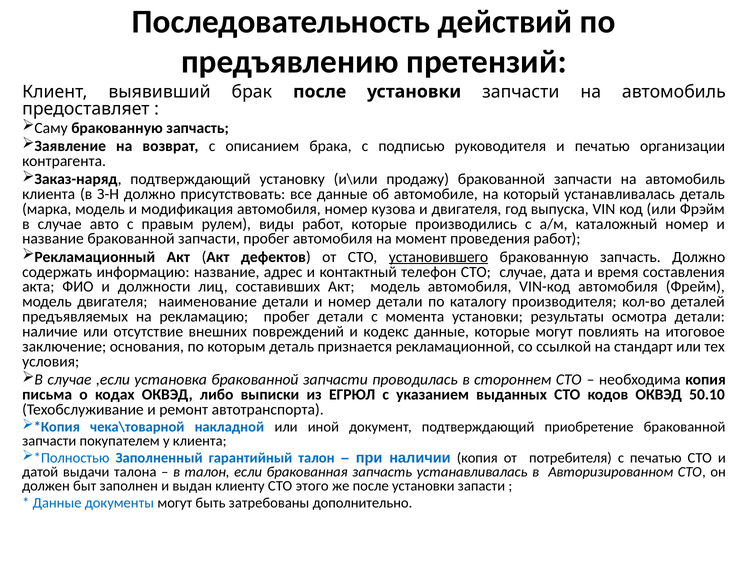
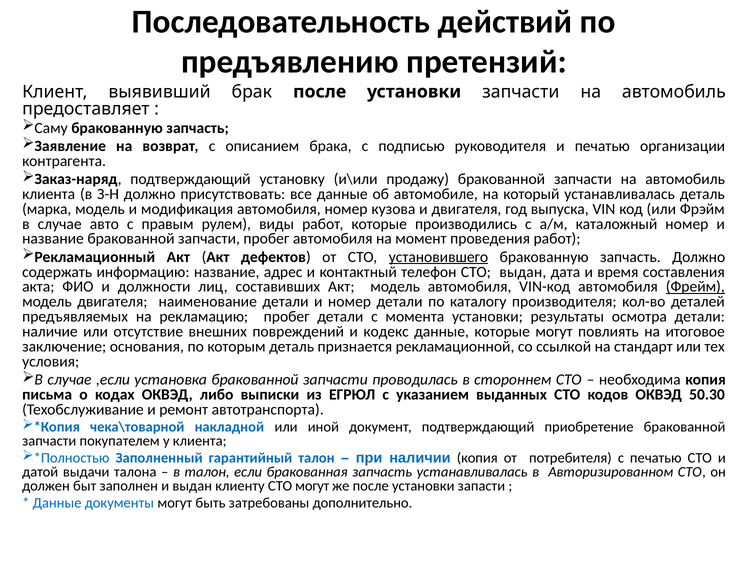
СТО случае: случае -> выдан
Фрейм underline: none -> present
50.10: 50.10 -> 50.30
СТО этого: этого -> могут
